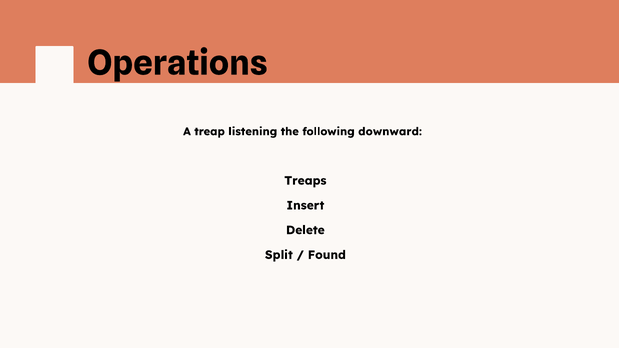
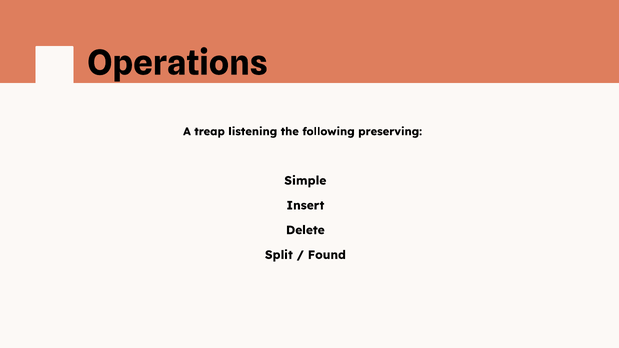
downward: downward -> preserving
Treaps: Treaps -> Simple
